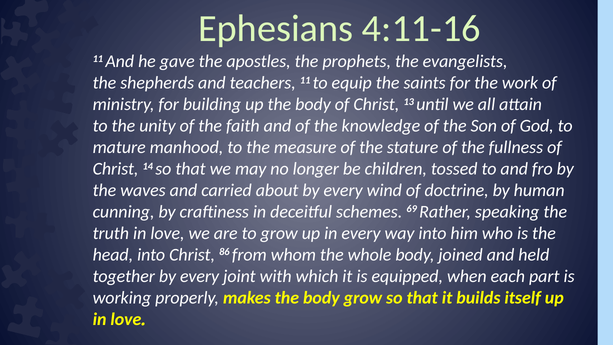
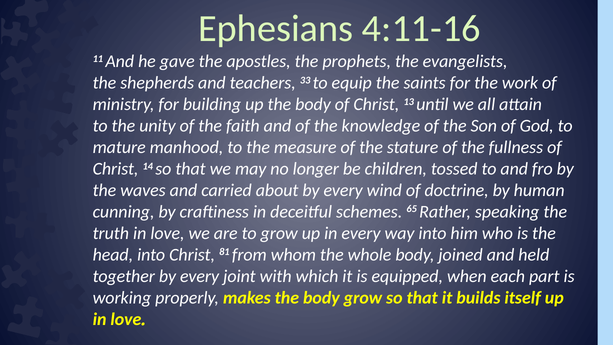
teachers 11: 11 -> 33
69: 69 -> 65
86: 86 -> 81
